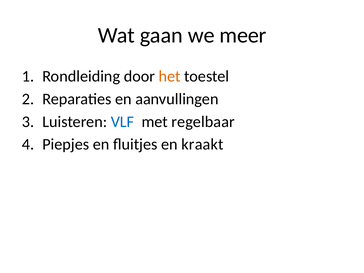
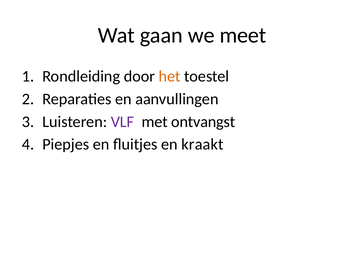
meer: meer -> meet
VLF colour: blue -> purple
regelbaar: regelbaar -> ontvangst
